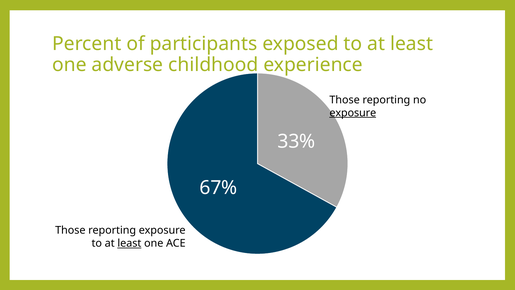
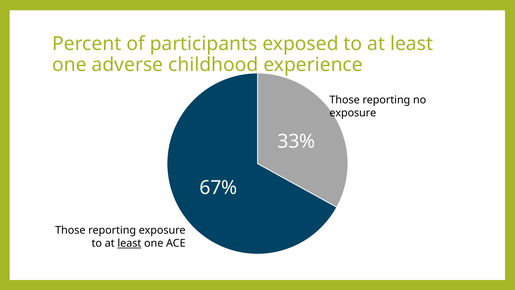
exposure at (353, 113) underline: present -> none
